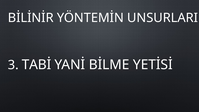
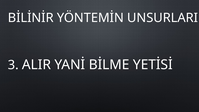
TABİ: TABİ -> ALIR
